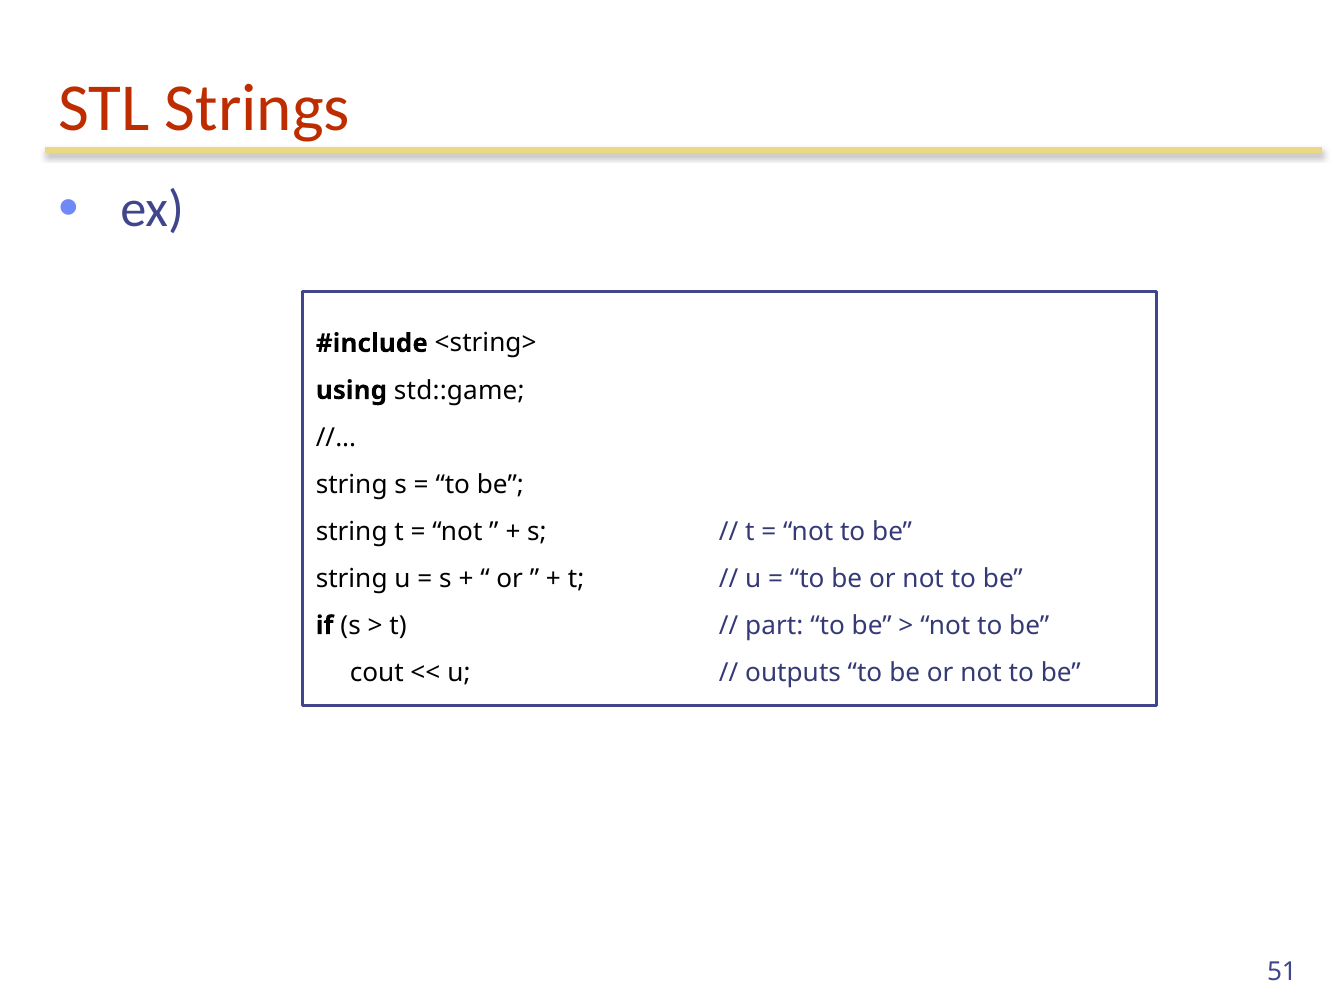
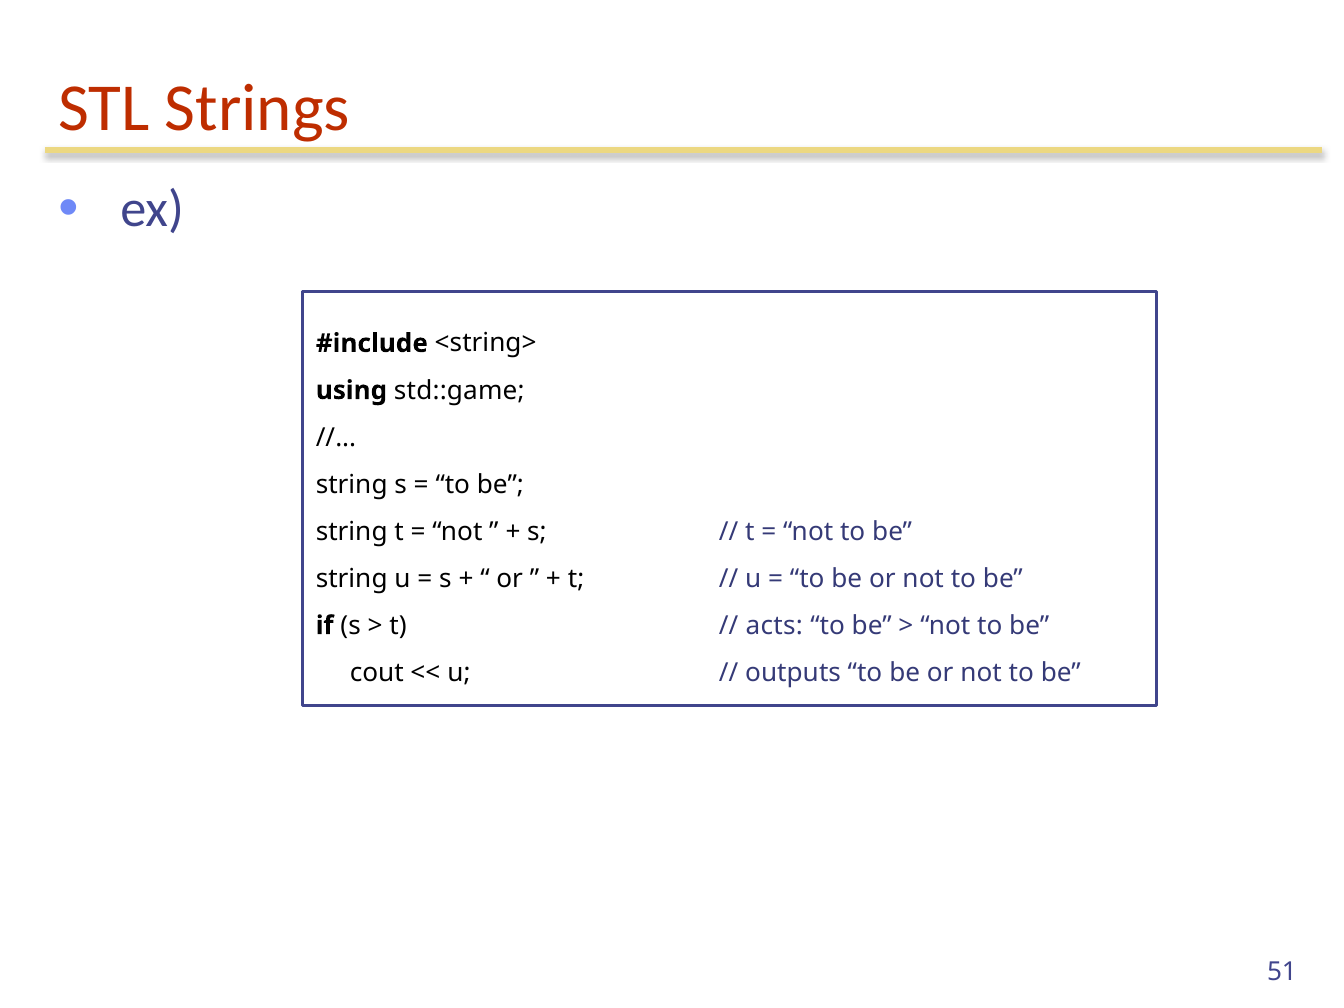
part: part -> acts
